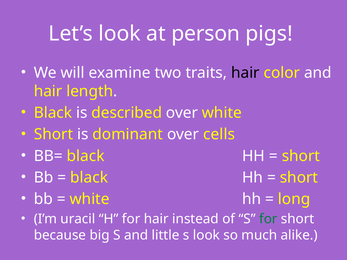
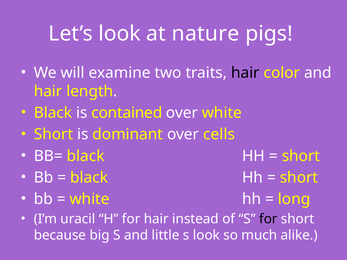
person: person -> nature
described: described -> contained
for at (268, 219) colour: green -> black
